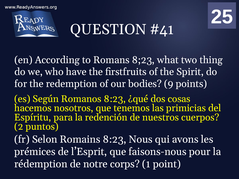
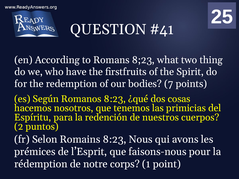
9: 9 -> 7
